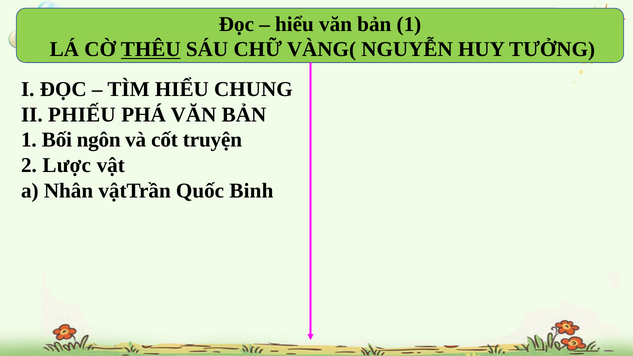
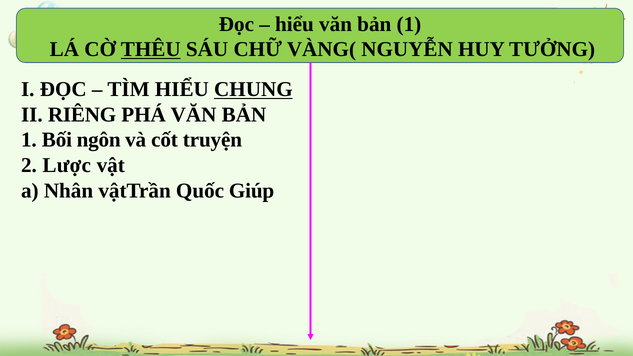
CHUNG underline: none -> present
PHIẾU: PHIẾU -> RIÊNG
Binh: Binh -> Giúp
